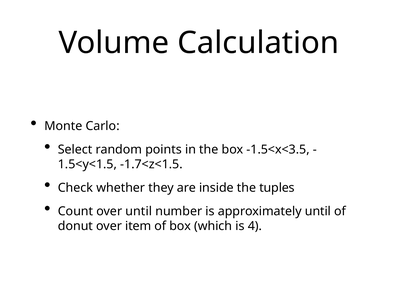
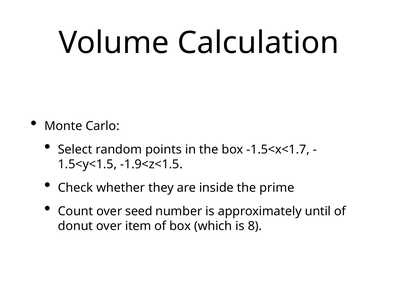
-1.5<x<3.5: -1.5<x<3.5 -> -1.5<x<1.7
-1.7<z<1.5: -1.7<z<1.5 -> -1.9<z<1.5
tuples: tuples -> prime
over until: until -> seed
4: 4 -> 8
